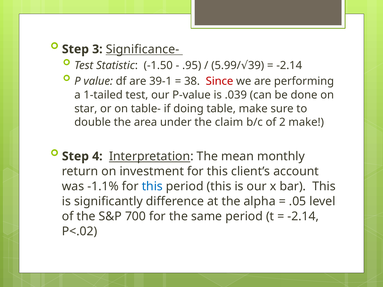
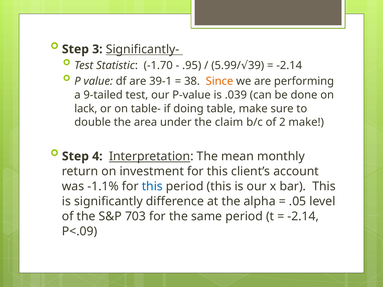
Significance-: Significance- -> Significantly-
-1.50: -1.50 -> -1.70
Since colour: red -> orange
1-tailed: 1-tailed -> 9-tailed
star: star -> lack
700: 700 -> 703
P<.02: P<.02 -> P<.09
